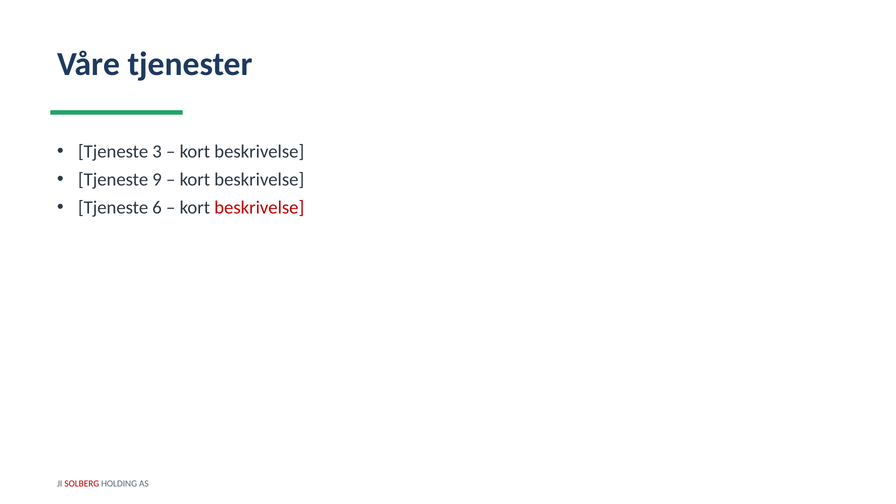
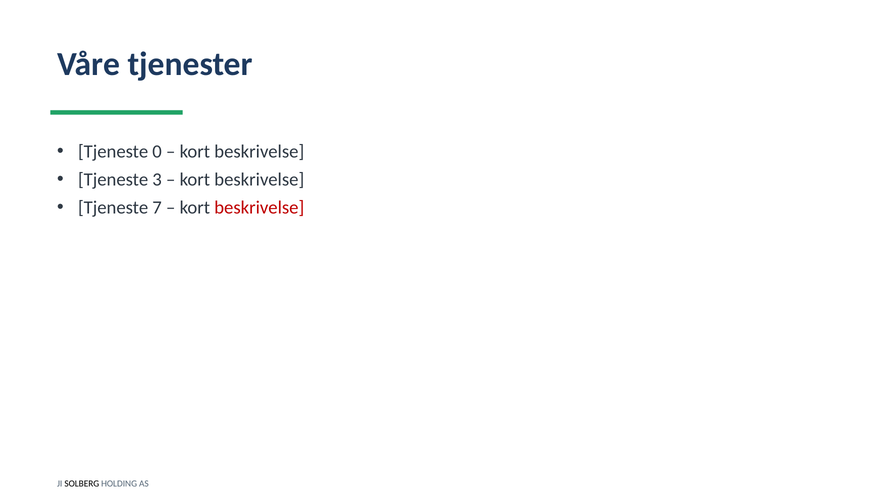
3: 3 -> 0
9: 9 -> 3
6: 6 -> 7
SOLBERG colour: red -> black
